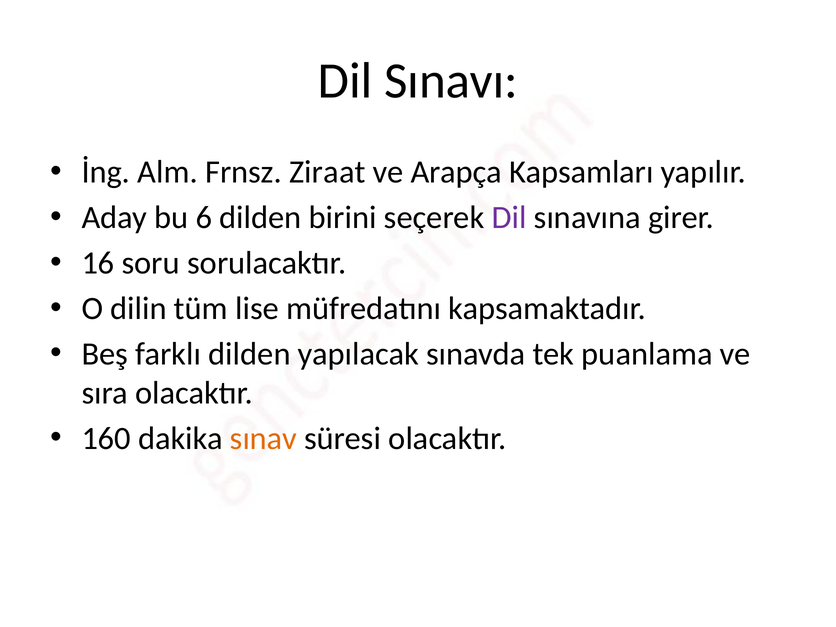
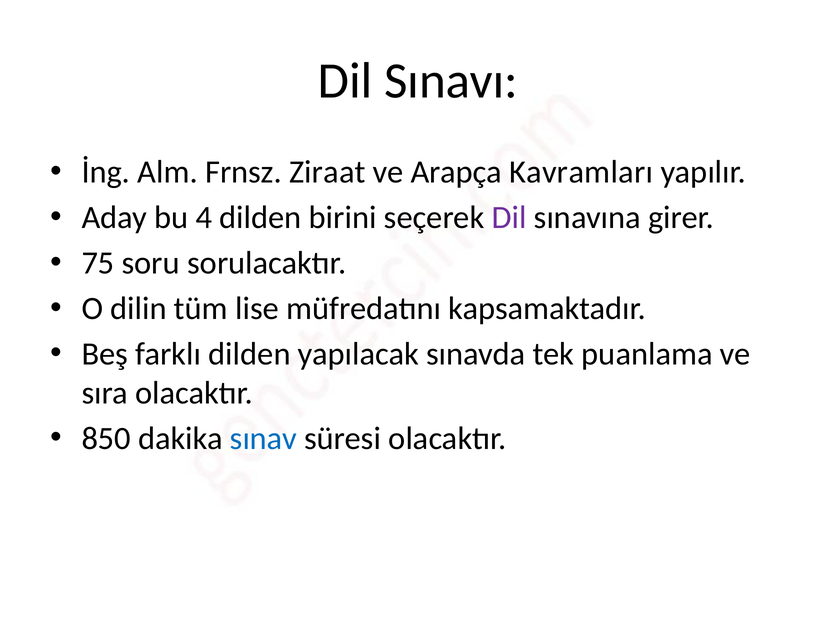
Kapsamları: Kapsamları -> Kavramları
6: 6 -> 4
16: 16 -> 75
160: 160 -> 850
sınav colour: orange -> blue
